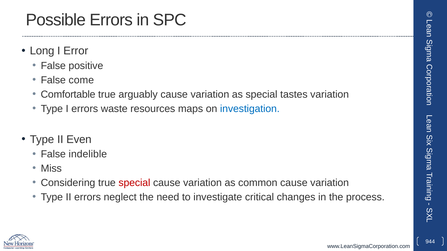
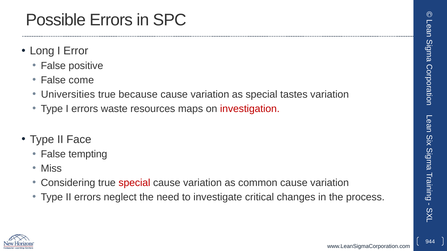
Comfortable: Comfortable -> Universities
arguably: arguably -> because
investigation colour: blue -> red
Even: Even -> Face
indelible: indelible -> tempting
